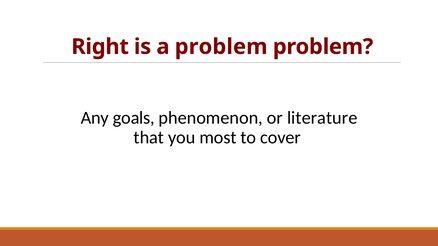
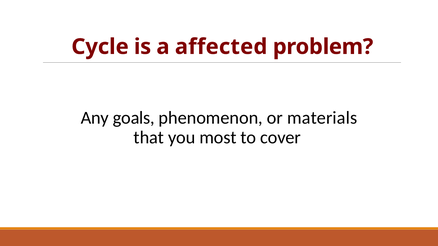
Right: Right -> Cycle
a problem: problem -> affected
literature: literature -> materials
